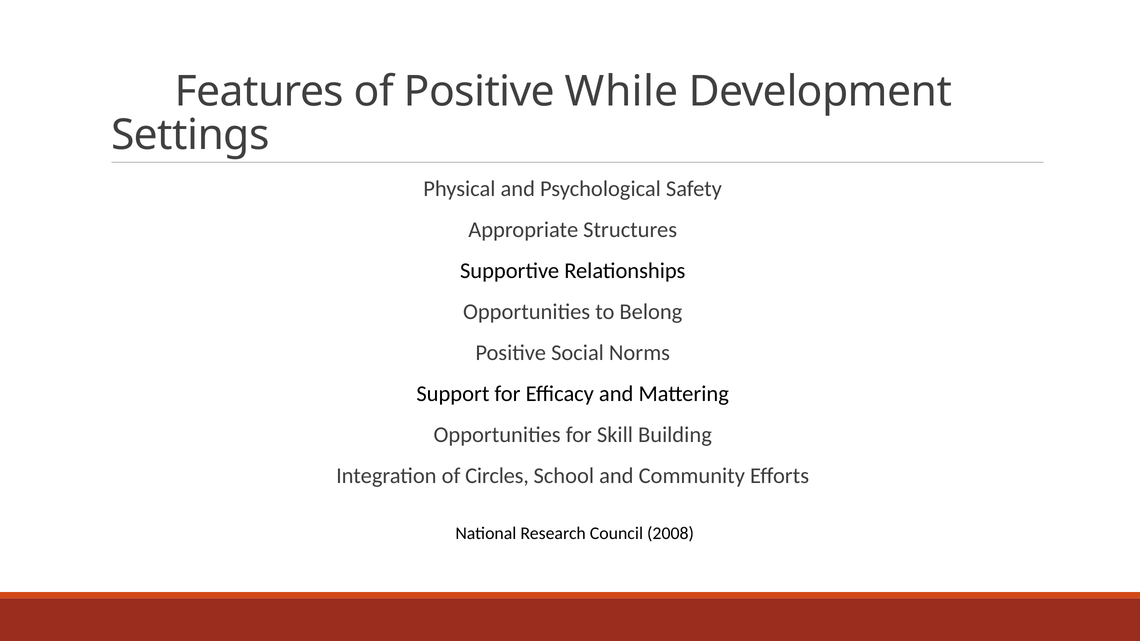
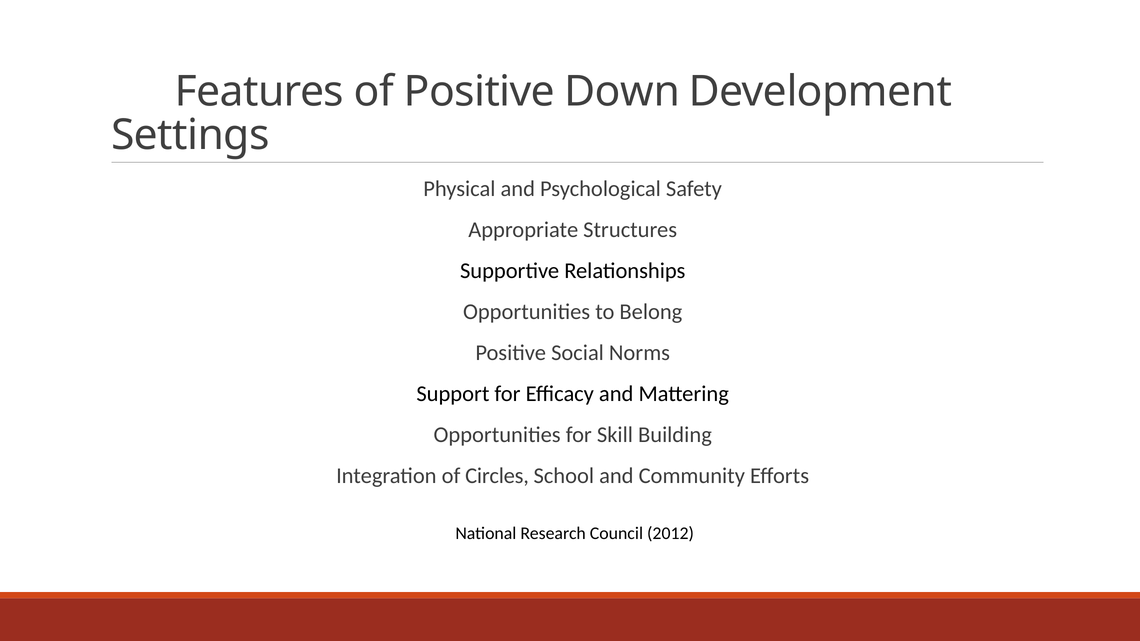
While: While -> Down
2008: 2008 -> 2012
